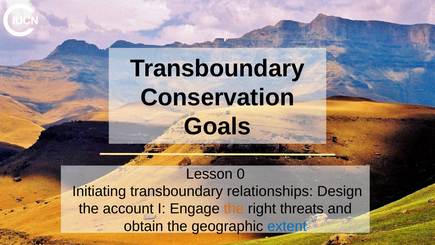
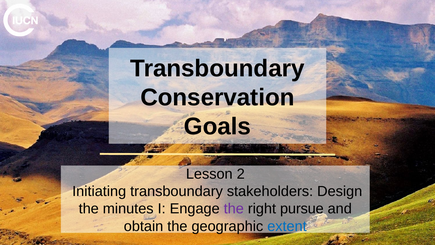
0: 0 -> 2
relationships: relationships -> stakeholders
account: account -> minutes
the at (234, 209) colour: orange -> purple
threats: threats -> pursue
